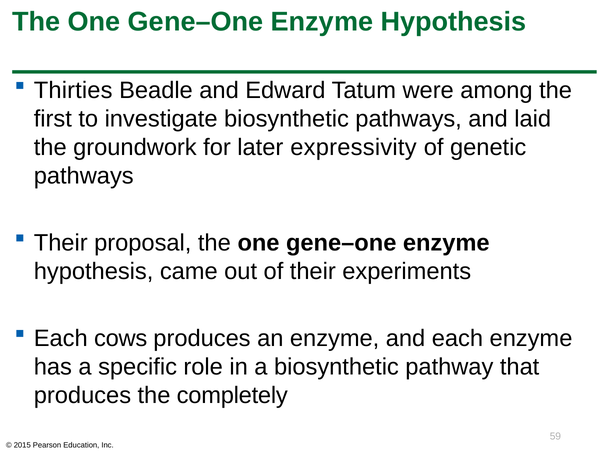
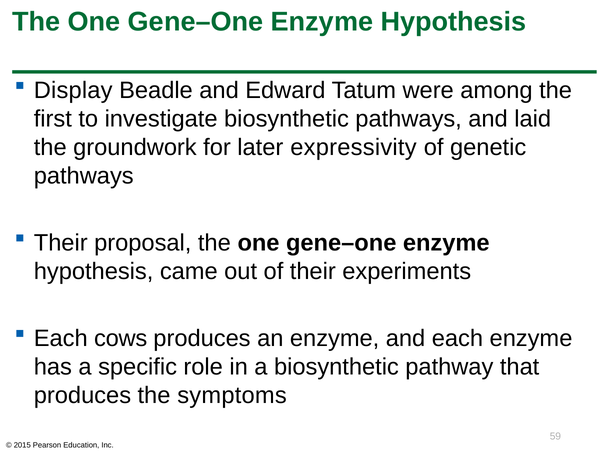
Thirties: Thirties -> Display
completely: completely -> symptoms
